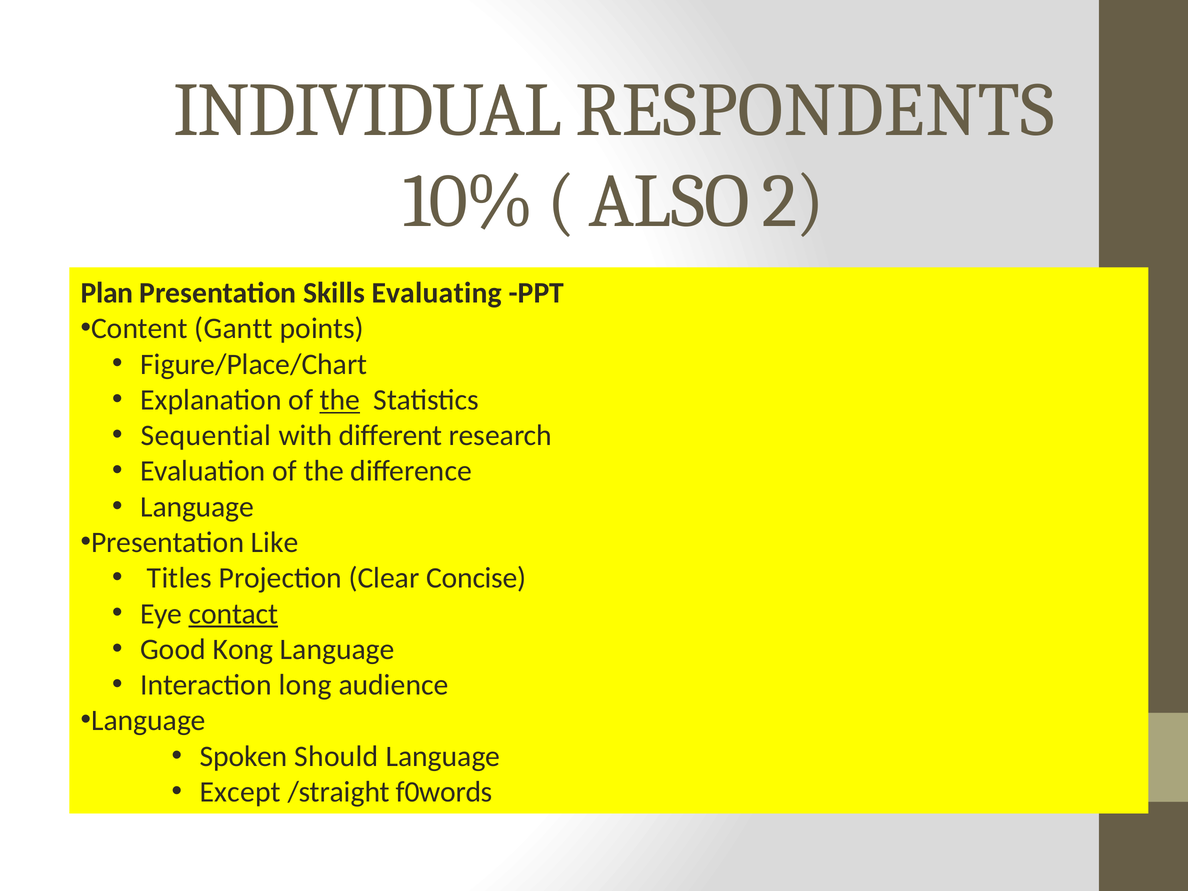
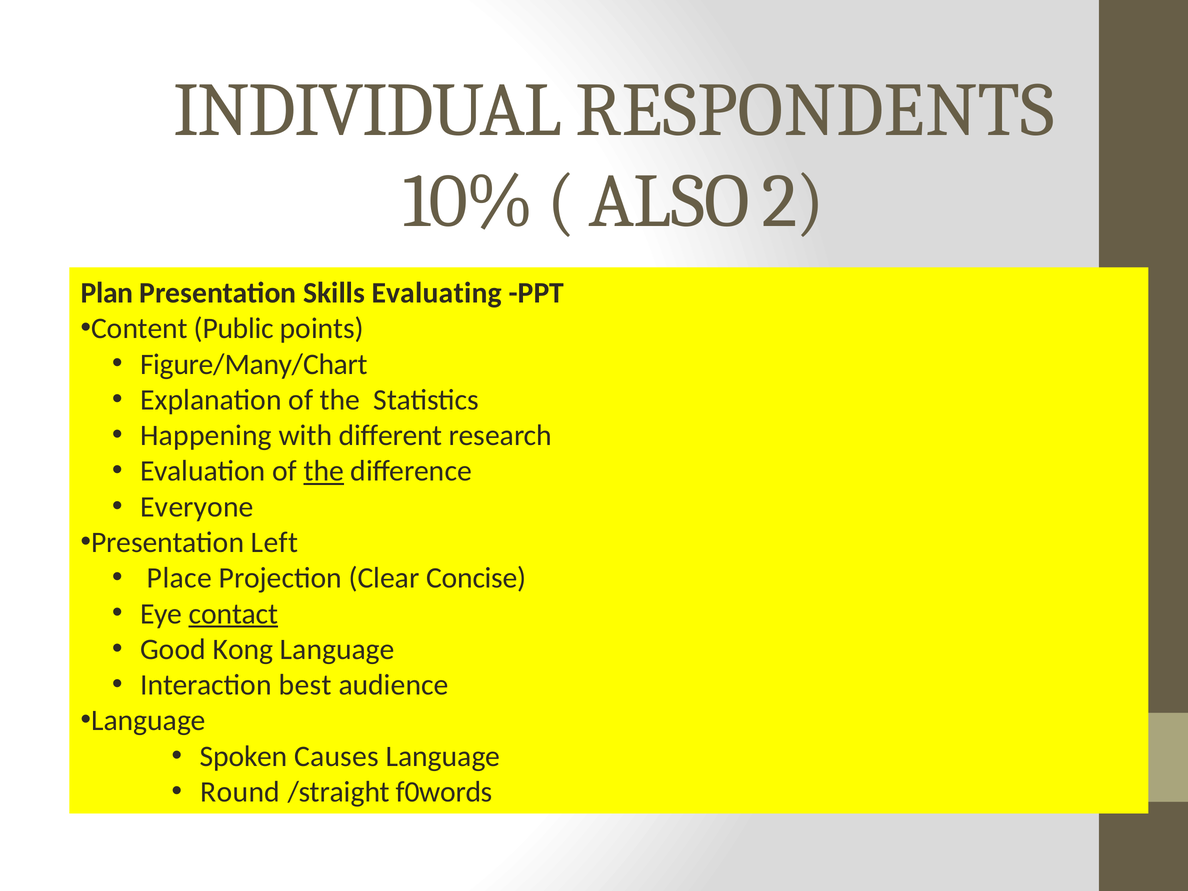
Gantt: Gantt -> Public
Figure/Place/Chart: Figure/Place/Chart -> Figure/Many/Chart
the at (340, 400) underline: present -> none
Sequential: Sequential -> Happening
the at (324, 471) underline: none -> present
Language at (197, 507): Language -> Everyone
Like: Like -> Left
Titles: Titles -> Place
long: long -> best
Should: Should -> Causes
Except: Except -> Round
